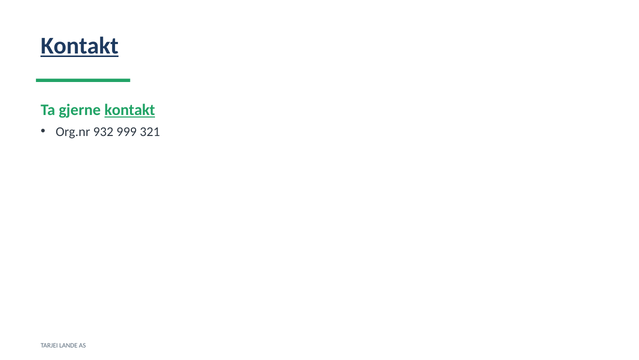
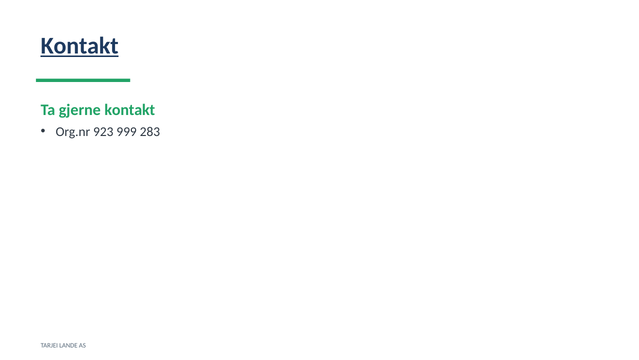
kontakt at (130, 110) underline: present -> none
932: 932 -> 923
321: 321 -> 283
